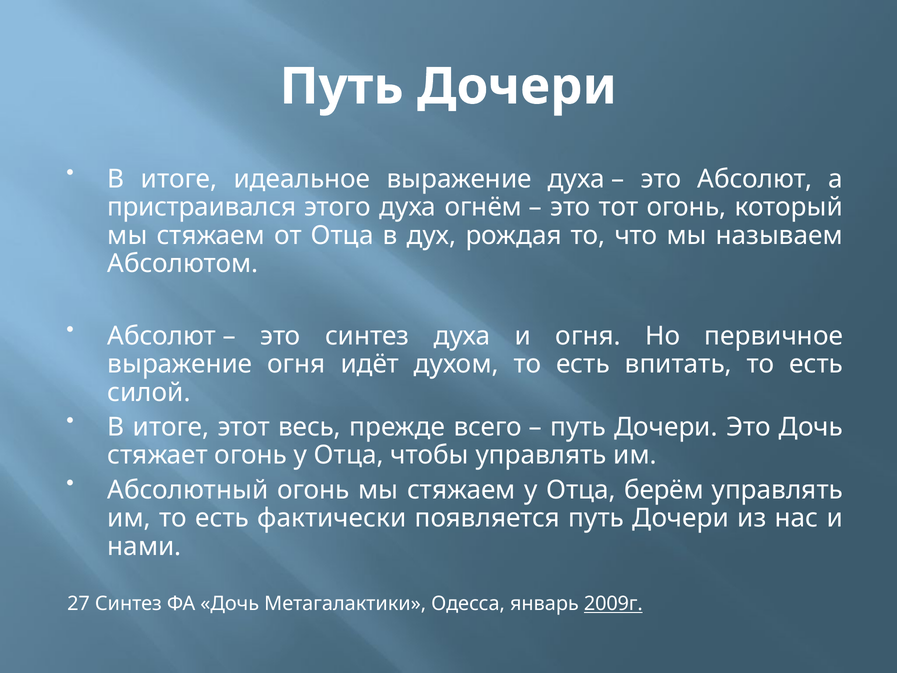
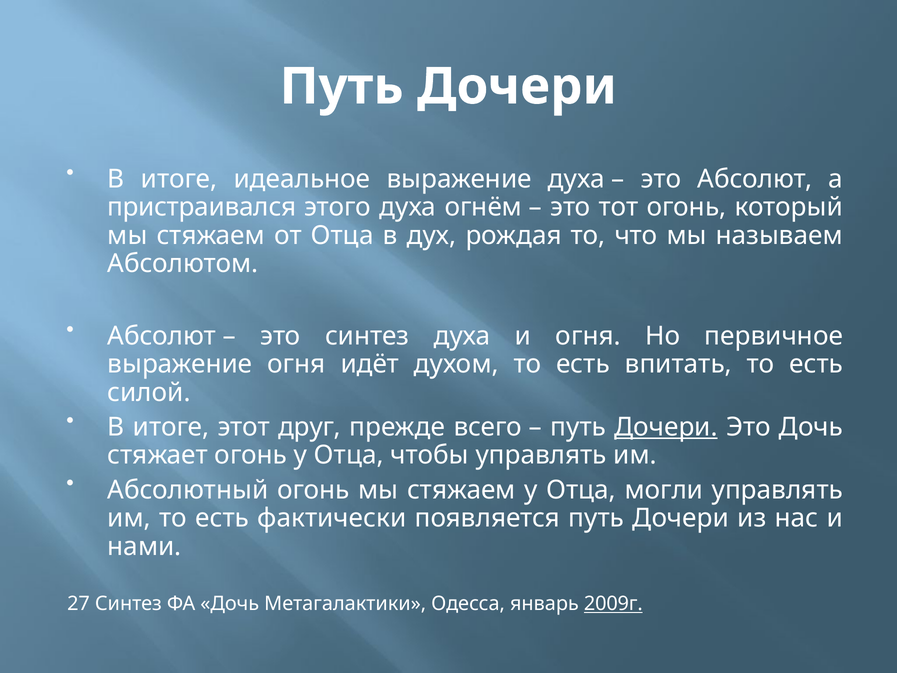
весь: весь -> друг
Дочери at (666, 427) underline: none -> present
берём: берём -> могли
